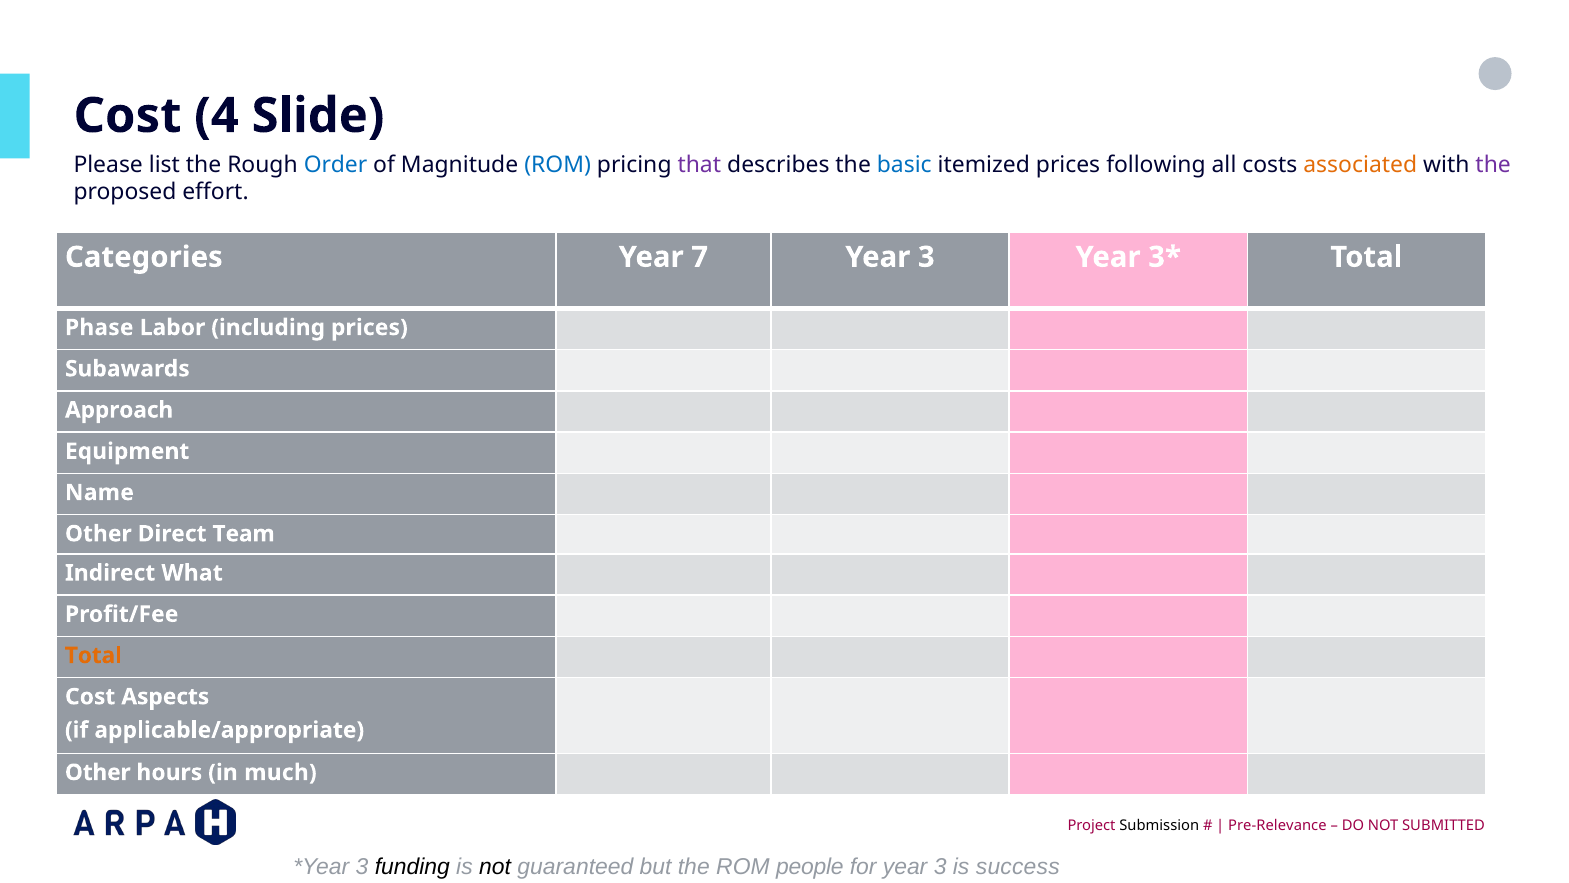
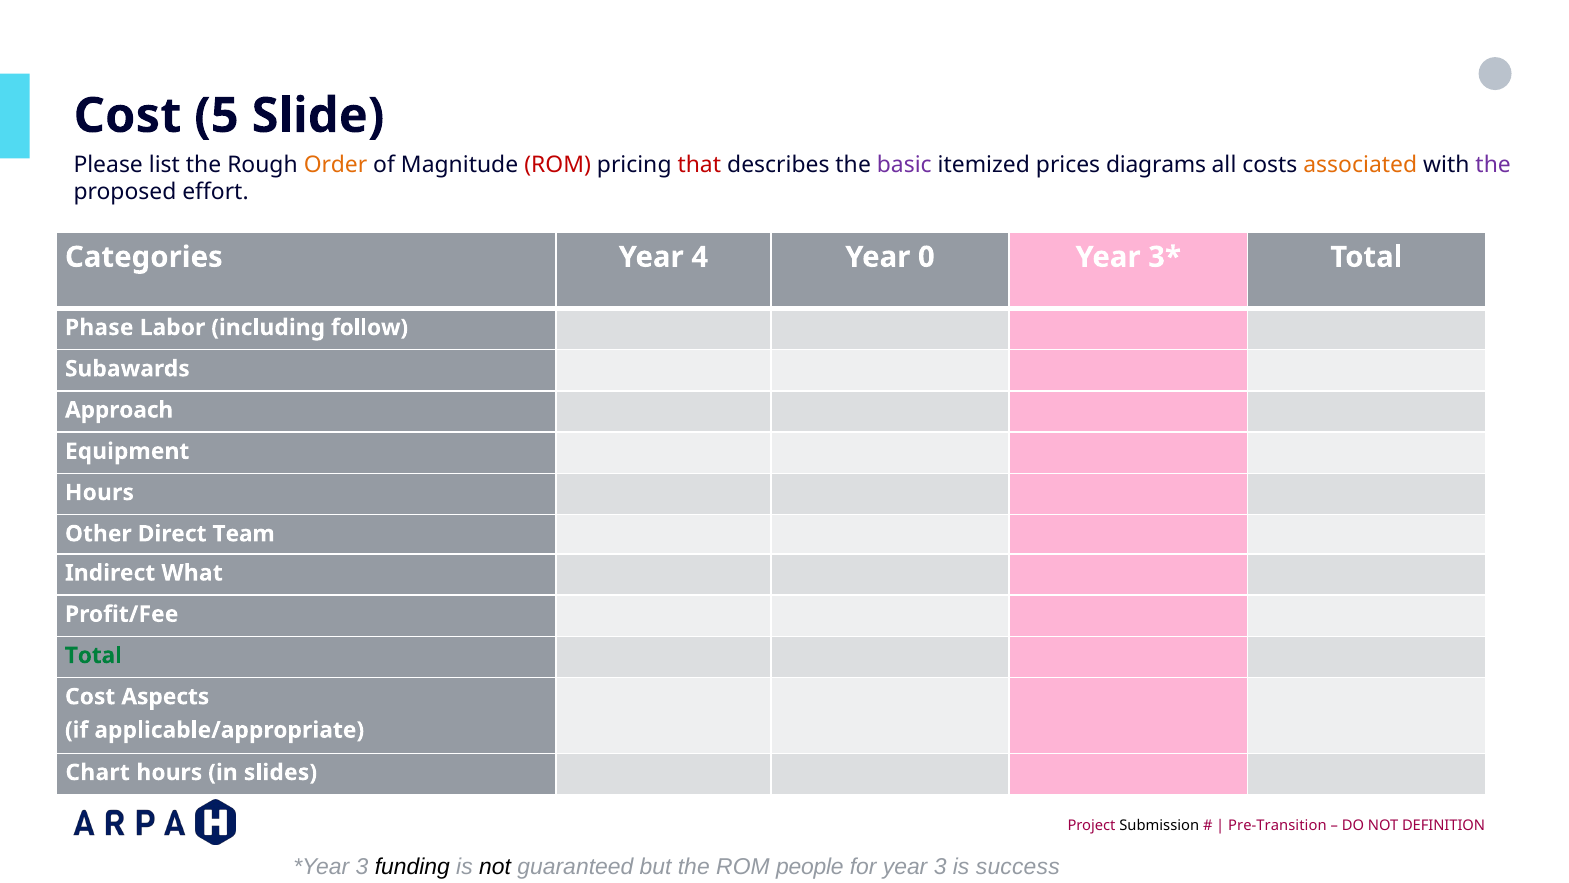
4: 4 -> 5
Order colour: blue -> orange
ROM at (558, 165) colour: blue -> red
that colour: purple -> red
basic colour: blue -> purple
following: following -> diagrams
7: 7 -> 4
3 at (926, 257): 3 -> 0
including prices: prices -> follow
Name at (99, 492): Name -> Hours
Total at (93, 655) colour: orange -> green
Other at (98, 772): Other -> Chart
much: much -> slides
Pre-Relevance: Pre-Relevance -> Pre-Transition
SUBMITTED: SUBMITTED -> DEFINITION
